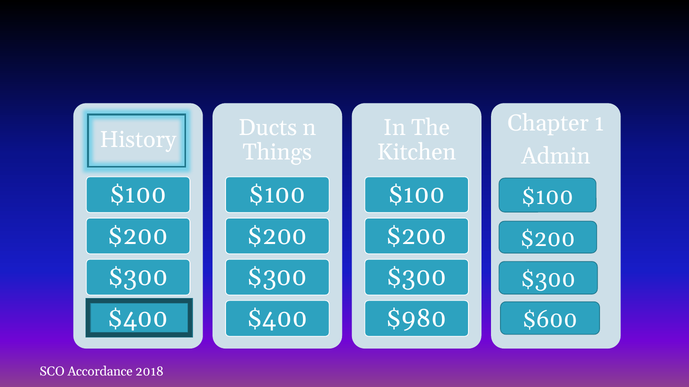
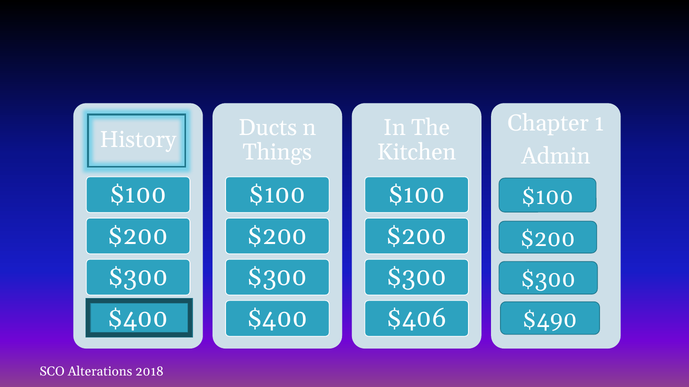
$980: $980 -> $406
$600: $600 -> $490
Accordance: Accordance -> Alterations
